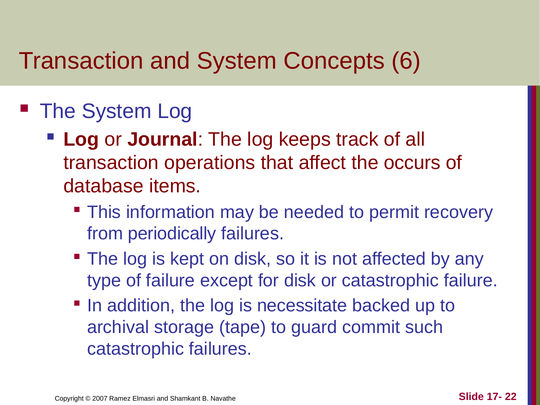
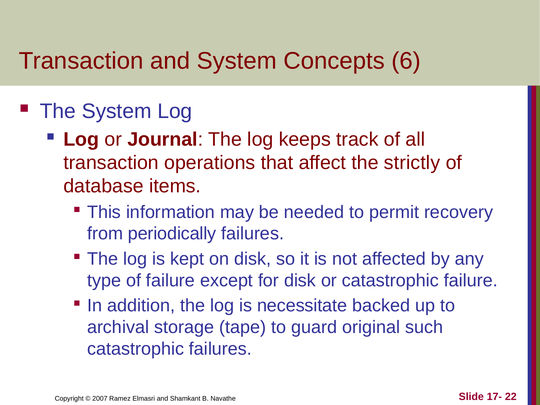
occurs: occurs -> strictly
commit: commit -> original
